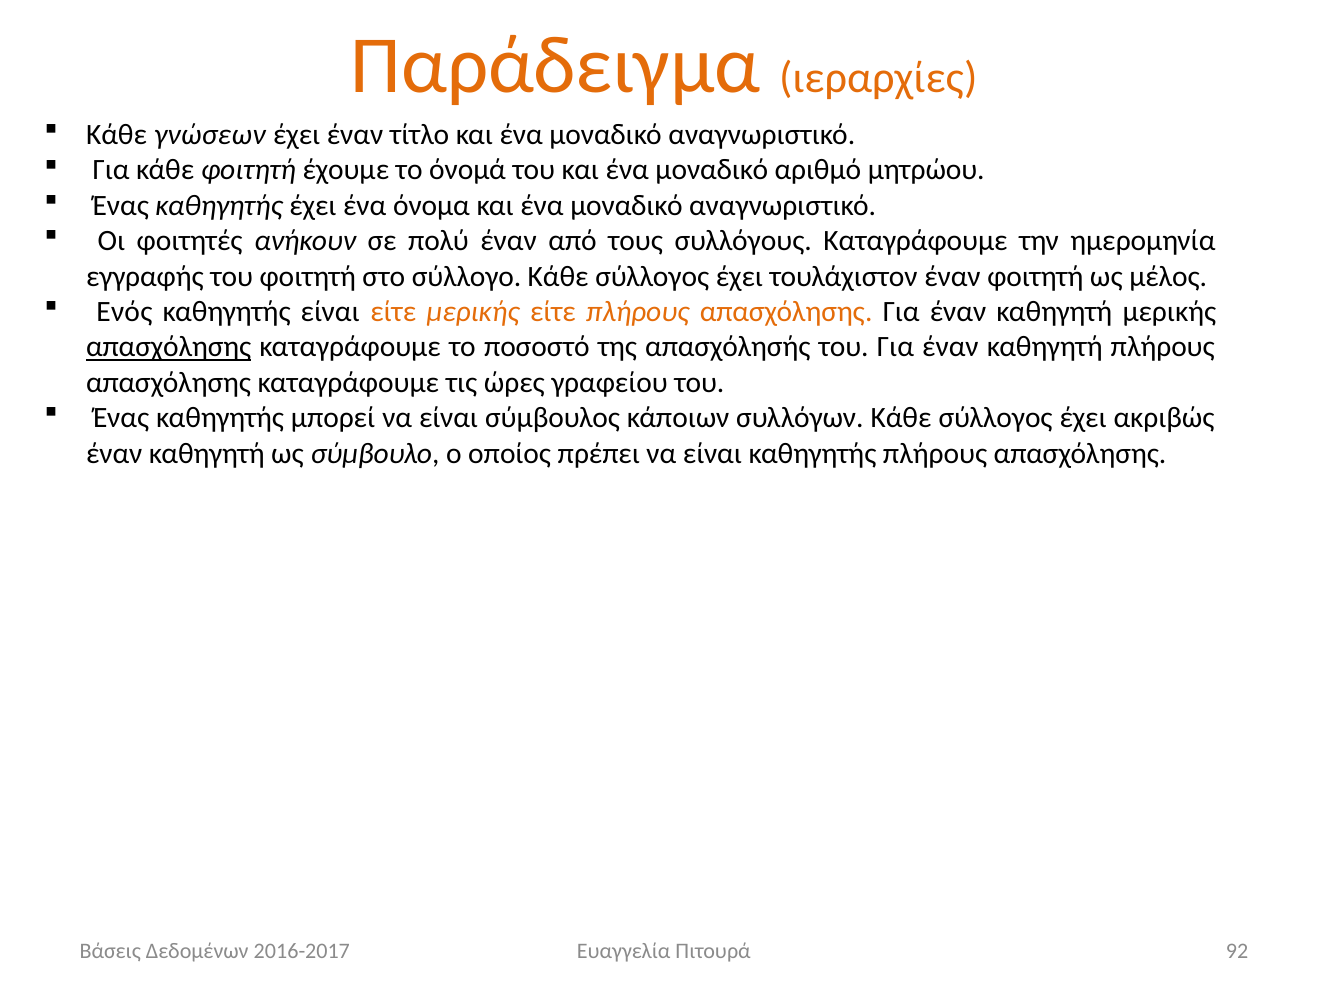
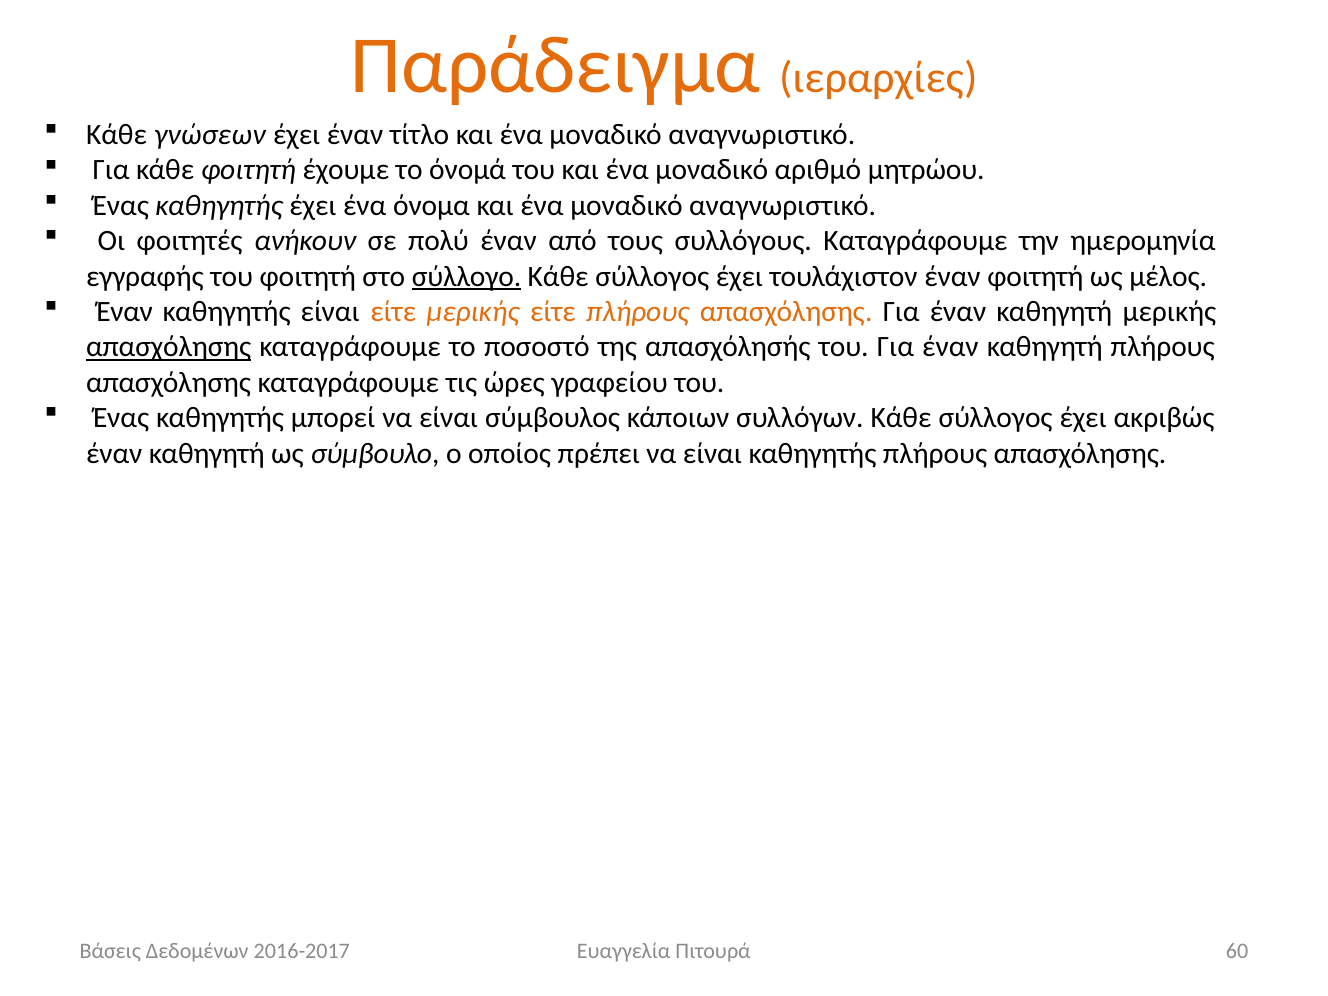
σύλλογο underline: none -> present
Ενός at (124, 312): Ενός -> Έναν
92: 92 -> 60
